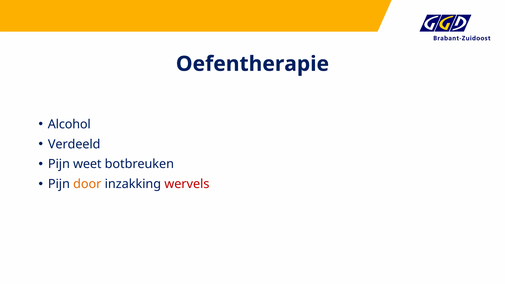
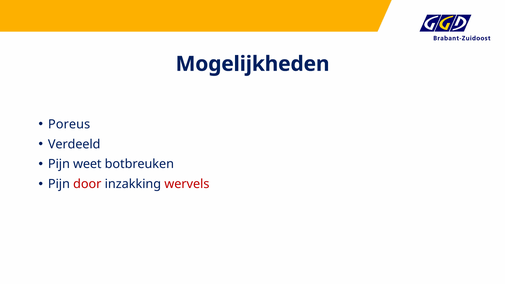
Oefentherapie: Oefentherapie -> Mogelijkheden
Alcohol: Alcohol -> Poreus
door colour: orange -> red
